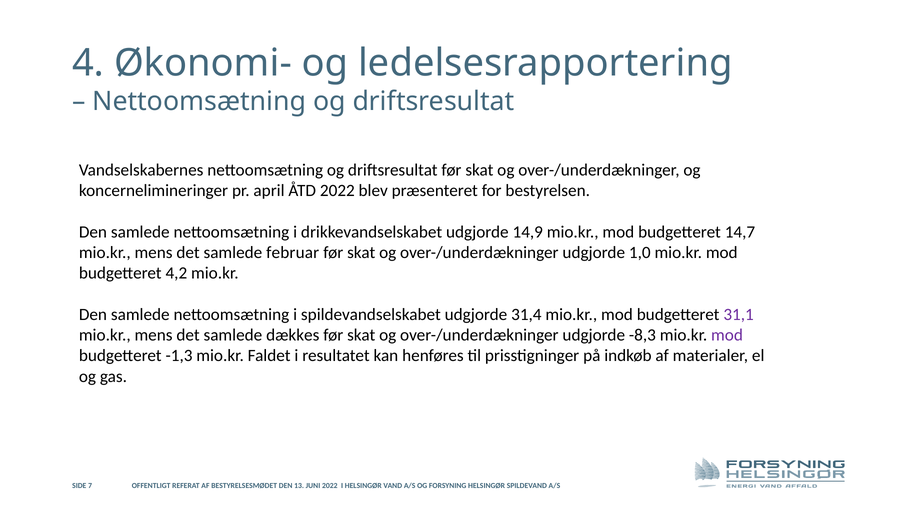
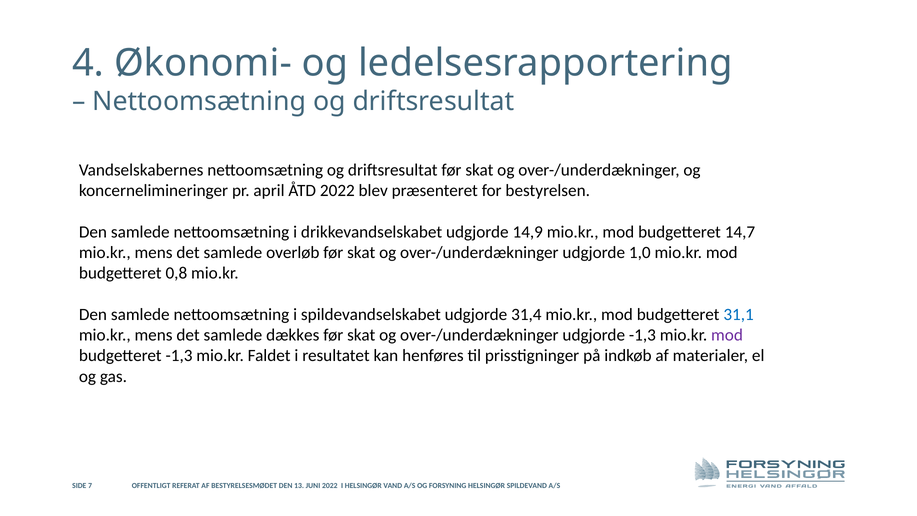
februar: februar -> overløb
4,2: 4,2 -> 0,8
31,1 colour: purple -> blue
udgjorde -8,3: -8,3 -> -1,3
